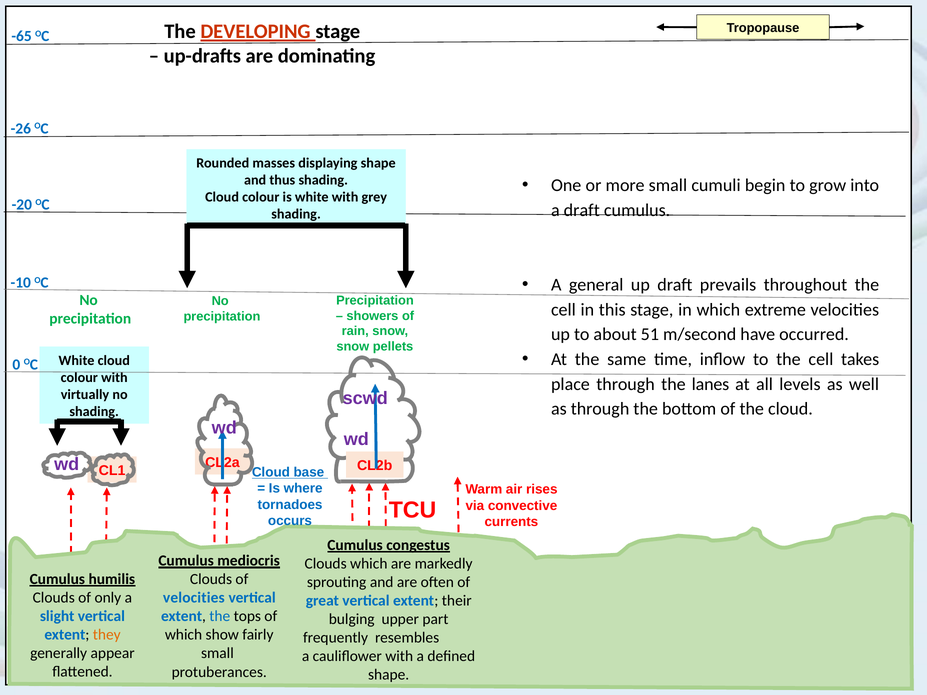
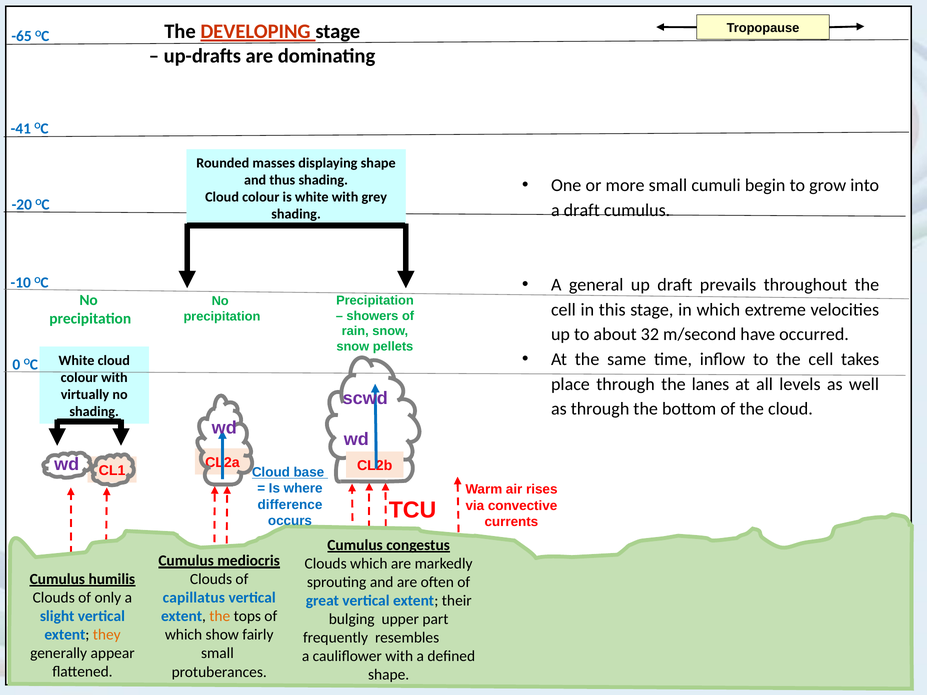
-26: -26 -> -41
51: 51 -> 32
tornadoes: tornadoes -> difference
velocities at (194, 598): velocities -> capillatus
the at (220, 617) colour: blue -> orange
